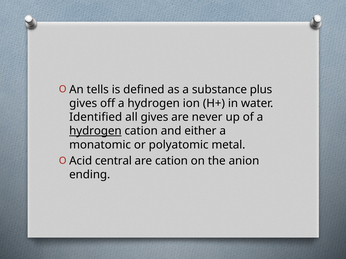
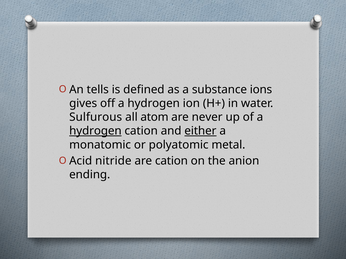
plus: plus -> ions
Identified: Identified -> Sulfurous
all gives: gives -> atom
either underline: none -> present
central: central -> nitride
